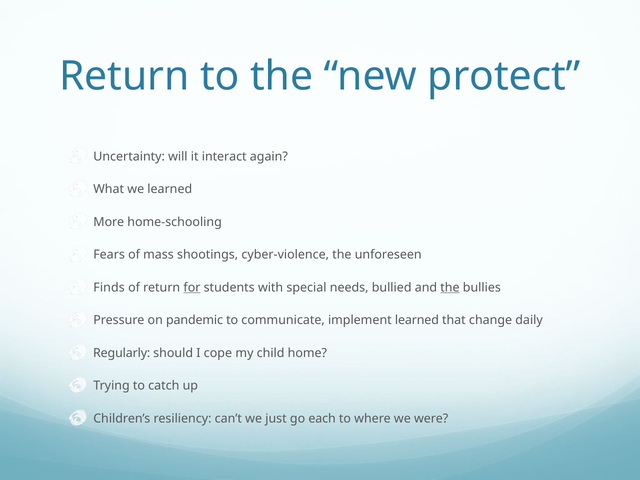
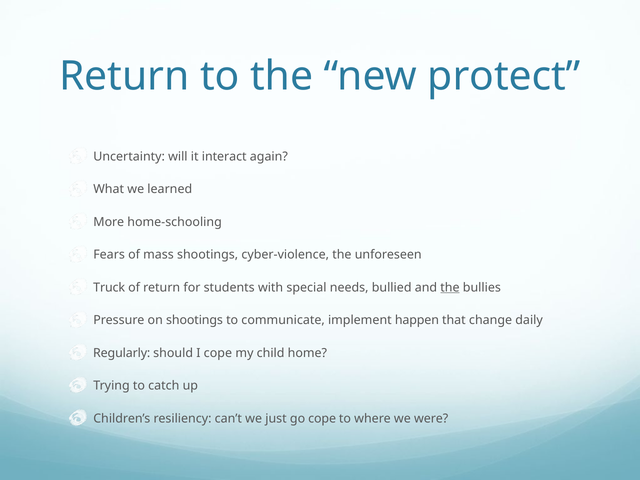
Finds: Finds -> Truck
for underline: present -> none
on pandemic: pandemic -> shootings
implement learned: learned -> happen
go each: each -> cope
